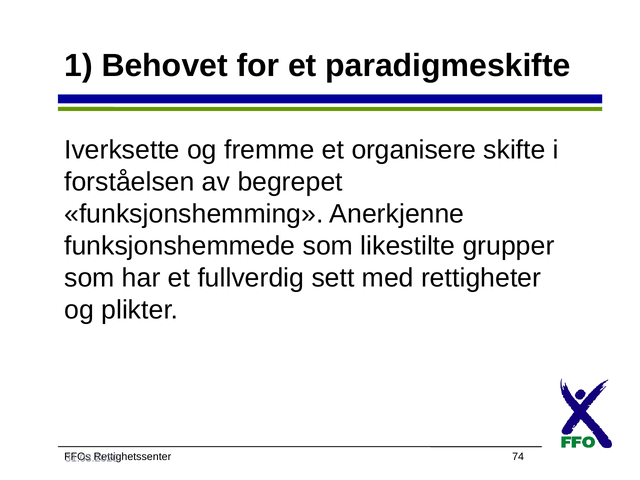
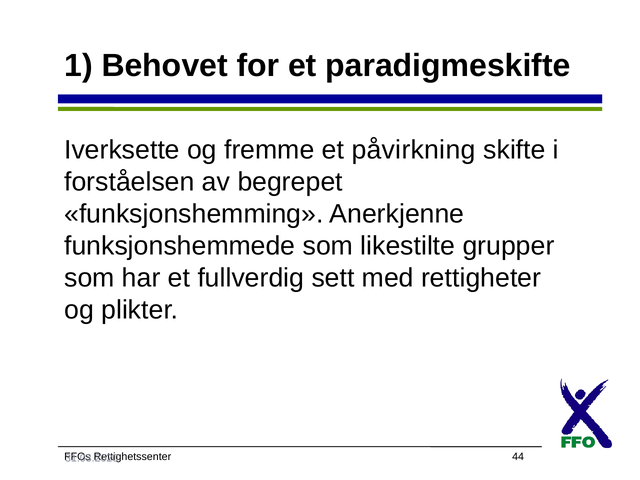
organisere: organisere -> påvirkning
74: 74 -> 44
